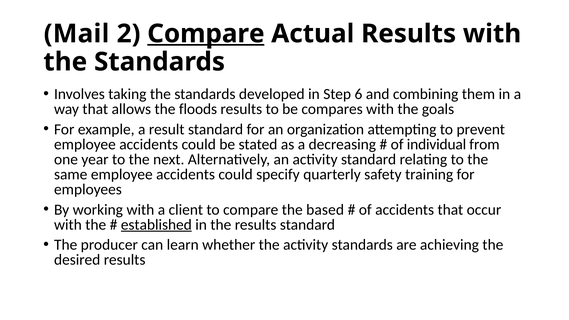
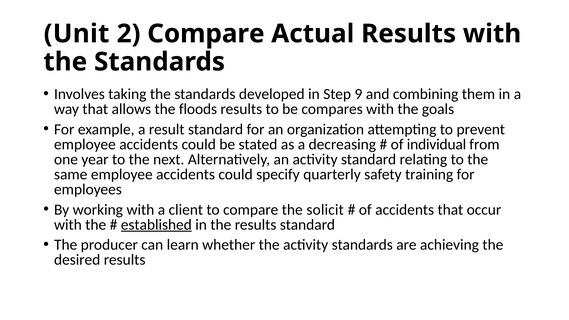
Mail: Mail -> Unit
Compare at (206, 34) underline: present -> none
6: 6 -> 9
based: based -> solicit
